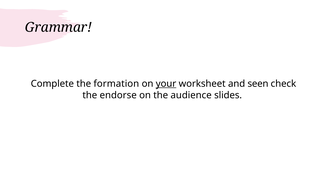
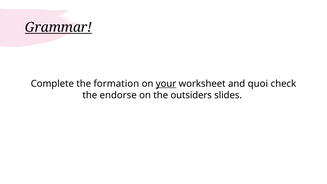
Grammar underline: none -> present
seen: seen -> quoi
audience: audience -> outsiders
